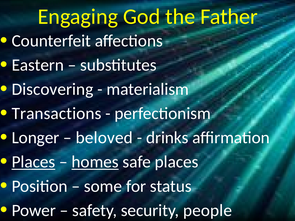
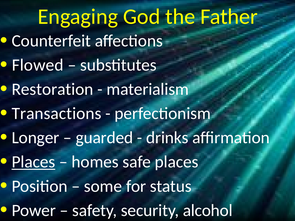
Eastern: Eastern -> Flowed
Discovering: Discovering -> Restoration
beloved: beloved -> guarded
homes underline: present -> none
people: people -> alcohol
